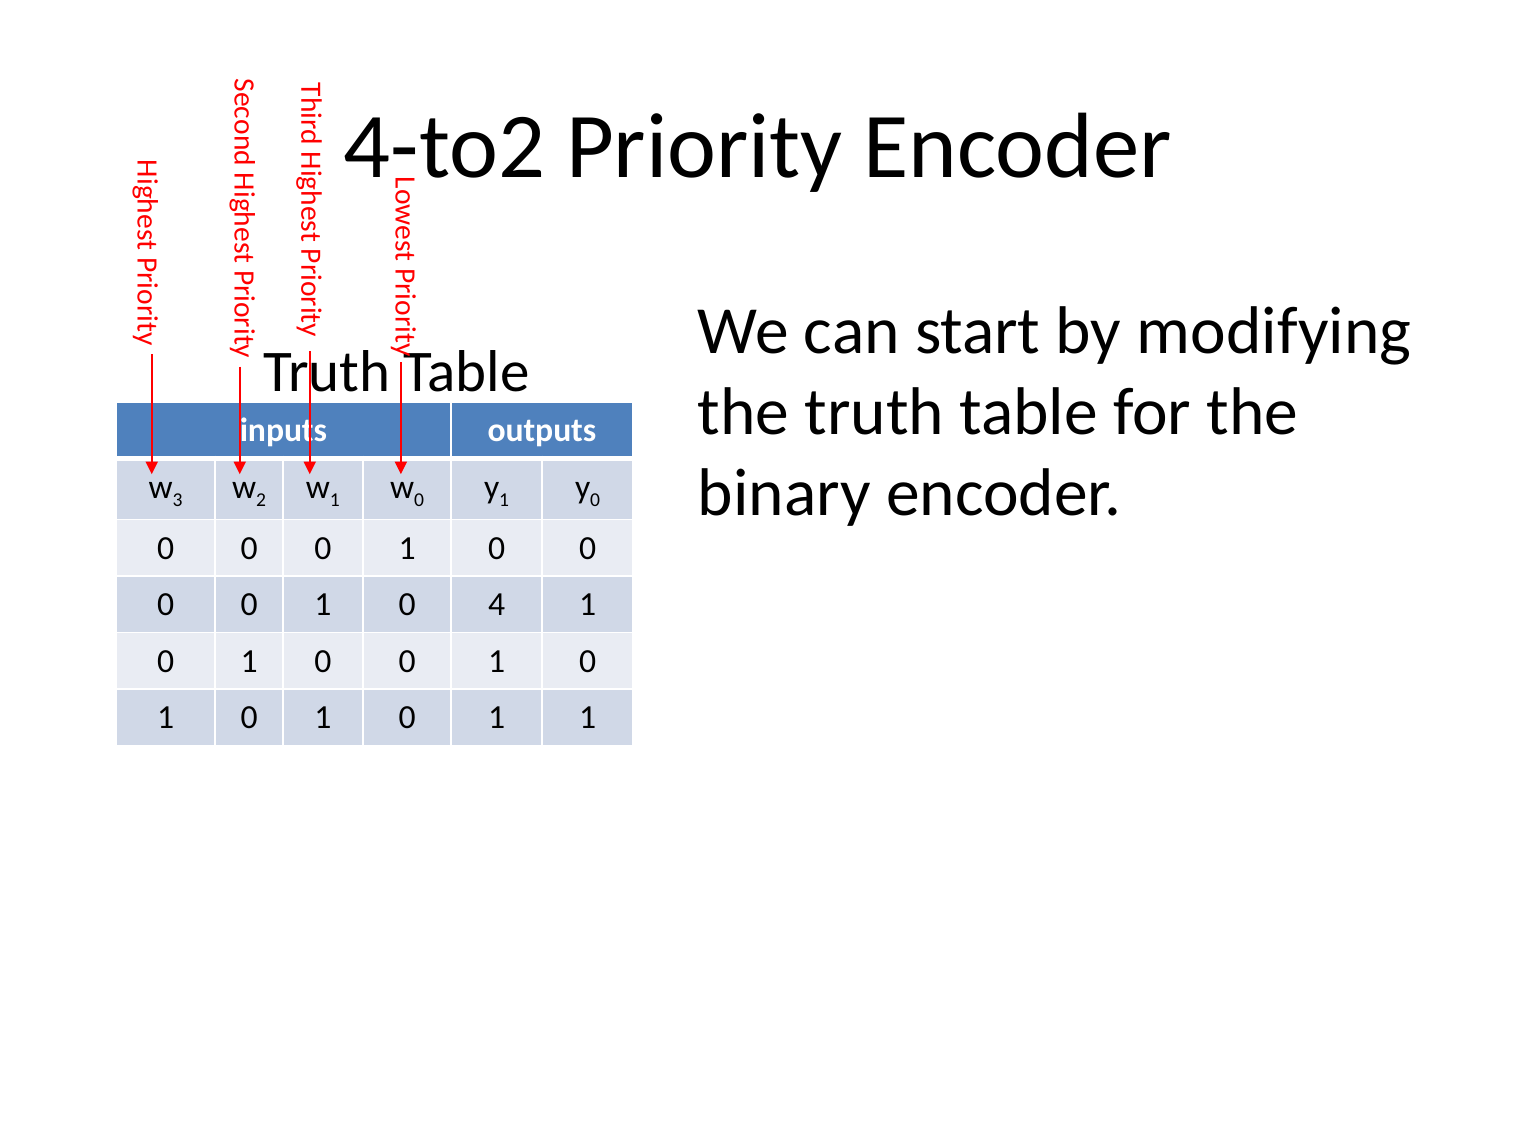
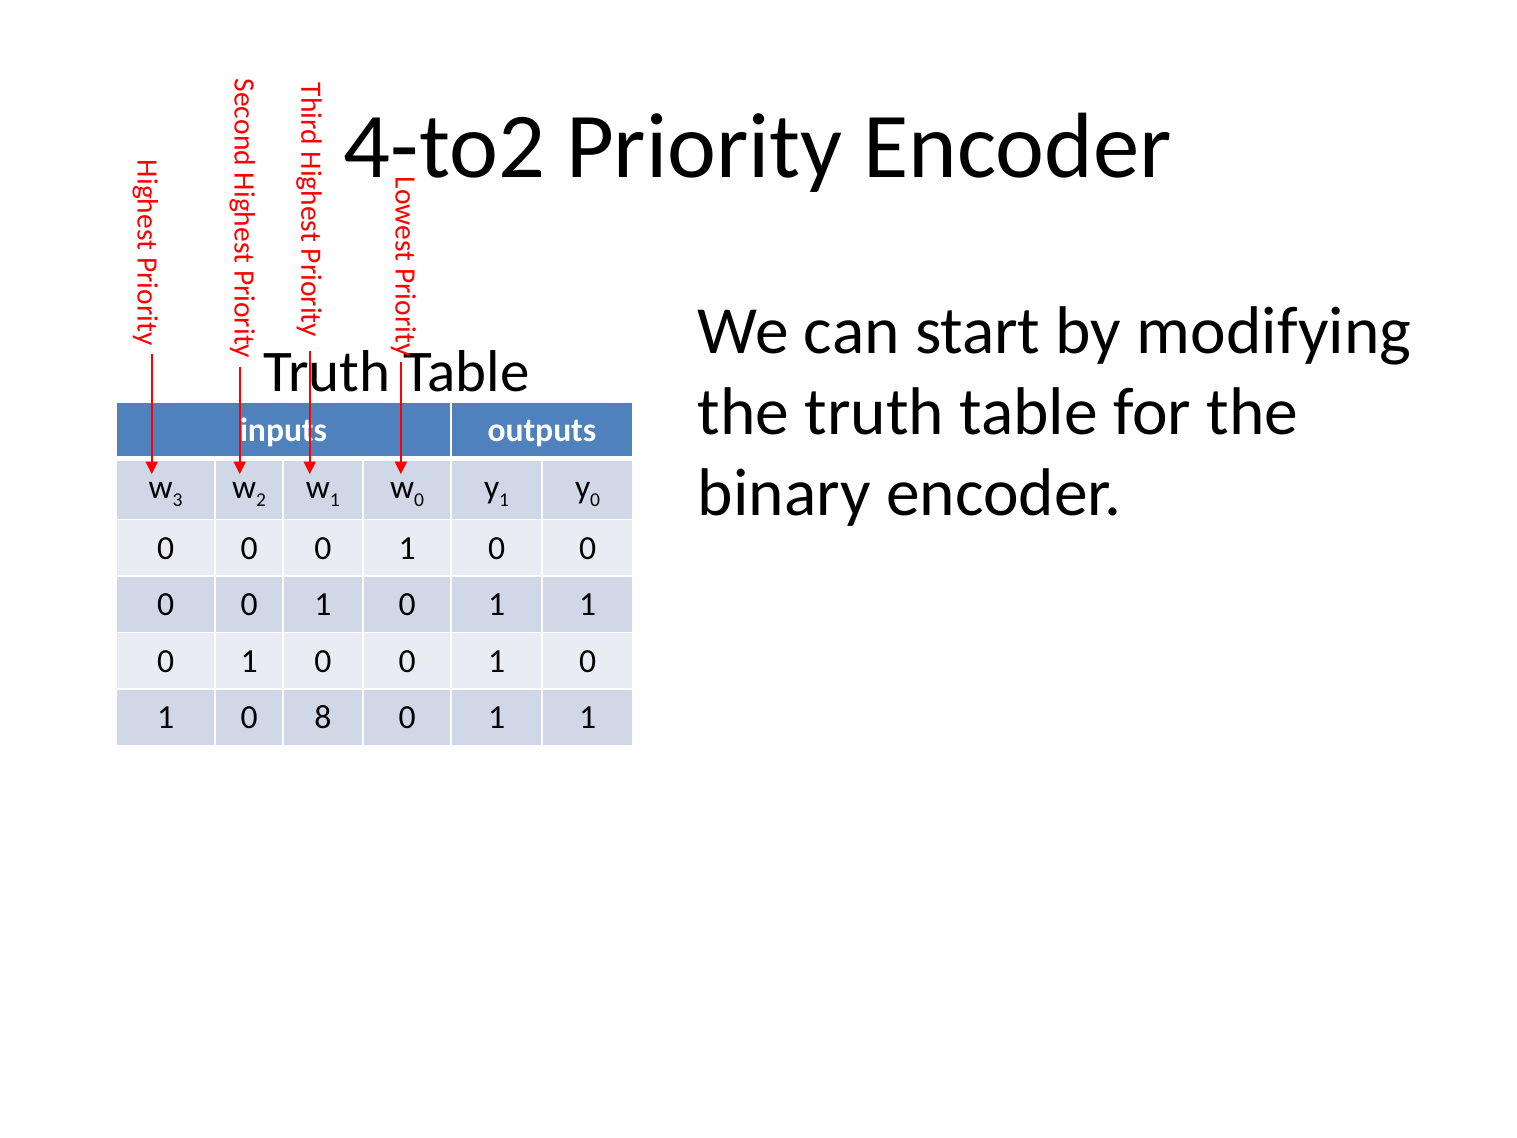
4 at (497, 605): 4 -> 1
1 at (323, 717): 1 -> 8
